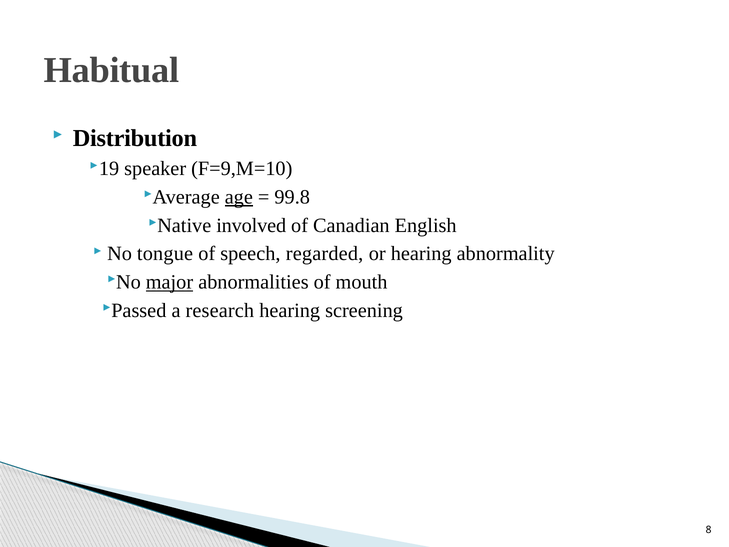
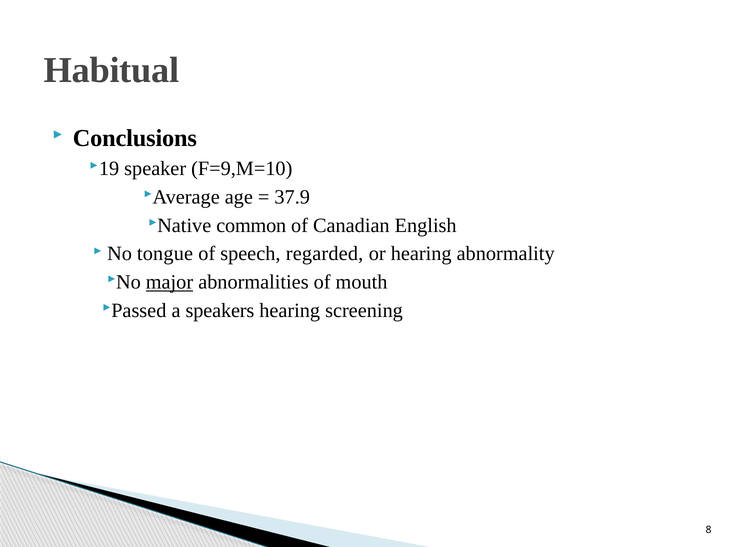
Distribution: Distribution -> Conclusions
age underline: present -> none
99.8: 99.8 -> 37.9
involved: involved -> common
research: research -> speakers
